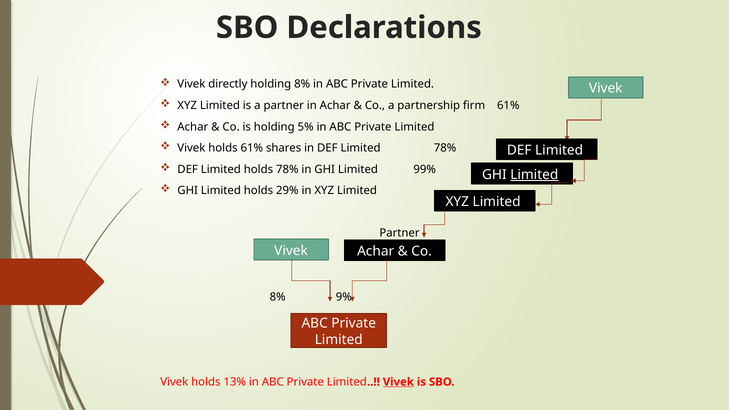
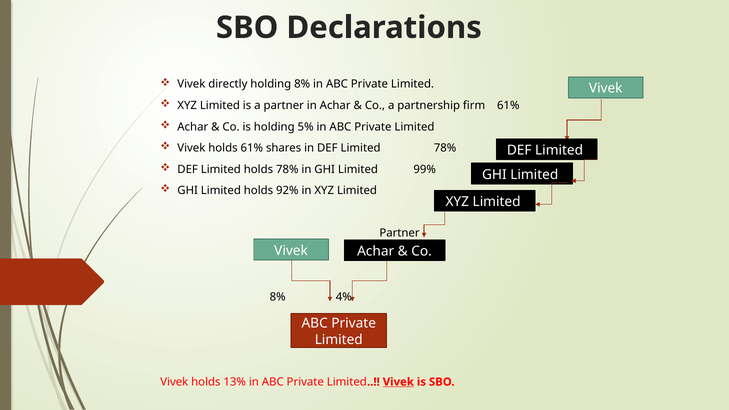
Limited at (534, 175) underline: present -> none
29%: 29% -> 92%
9%: 9% -> 4%
